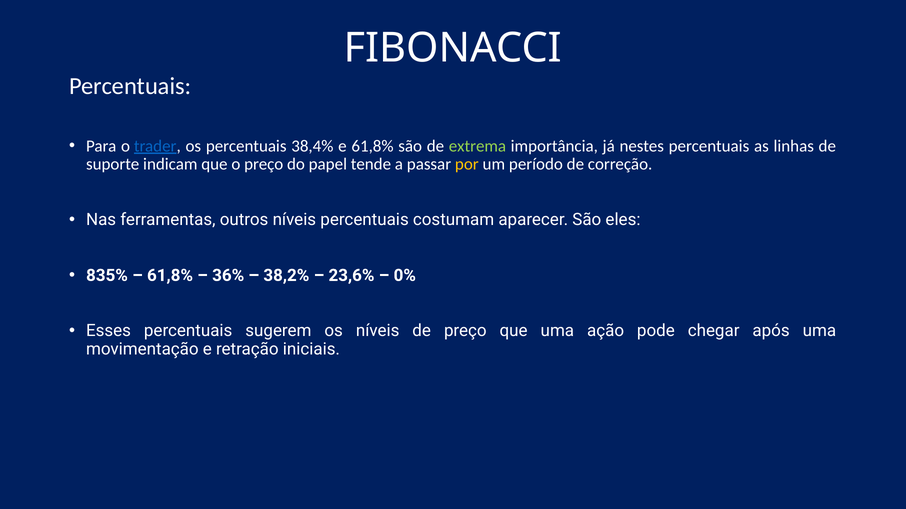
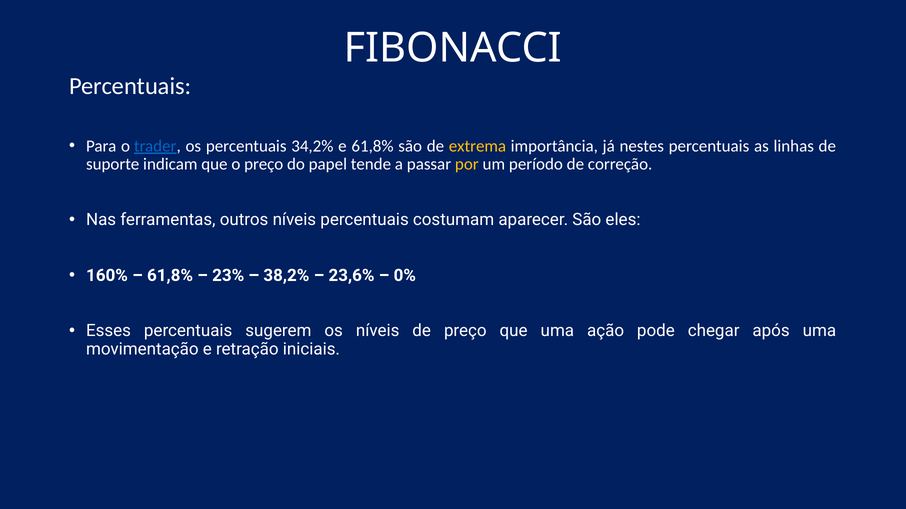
38,4%: 38,4% -> 34,2%
extrema colour: light green -> yellow
835%: 835% -> 160%
36%: 36% -> 23%
